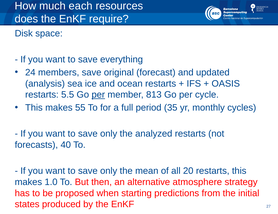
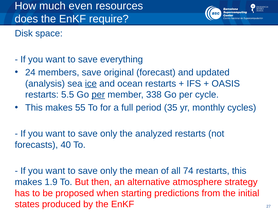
each: each -> even
ice underline: none -> present
813: 813 -> 338
20: 20 -> 74
1.0: 1.0 -> 1.9
